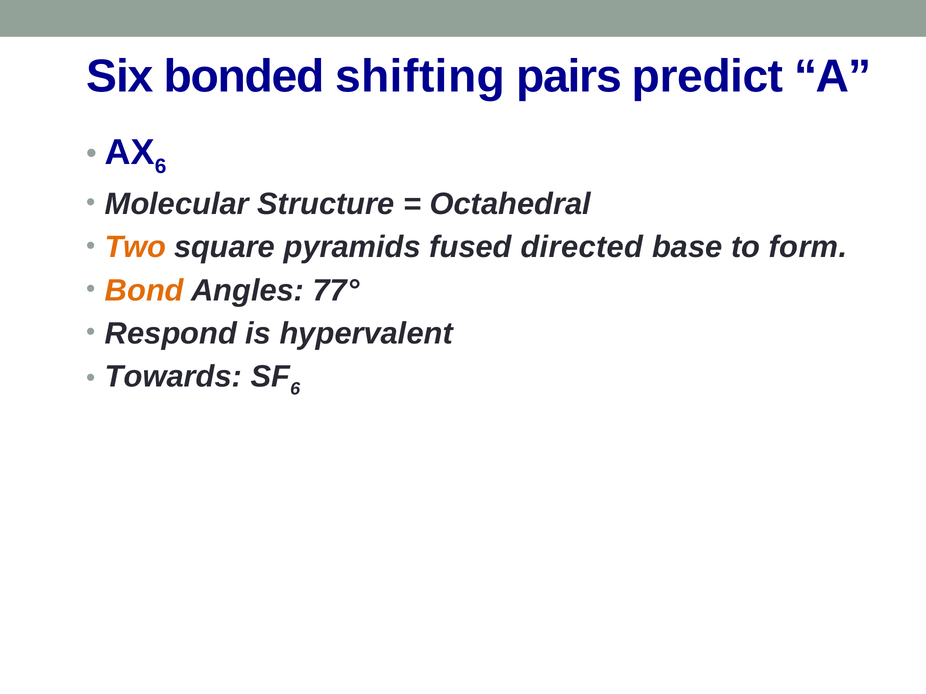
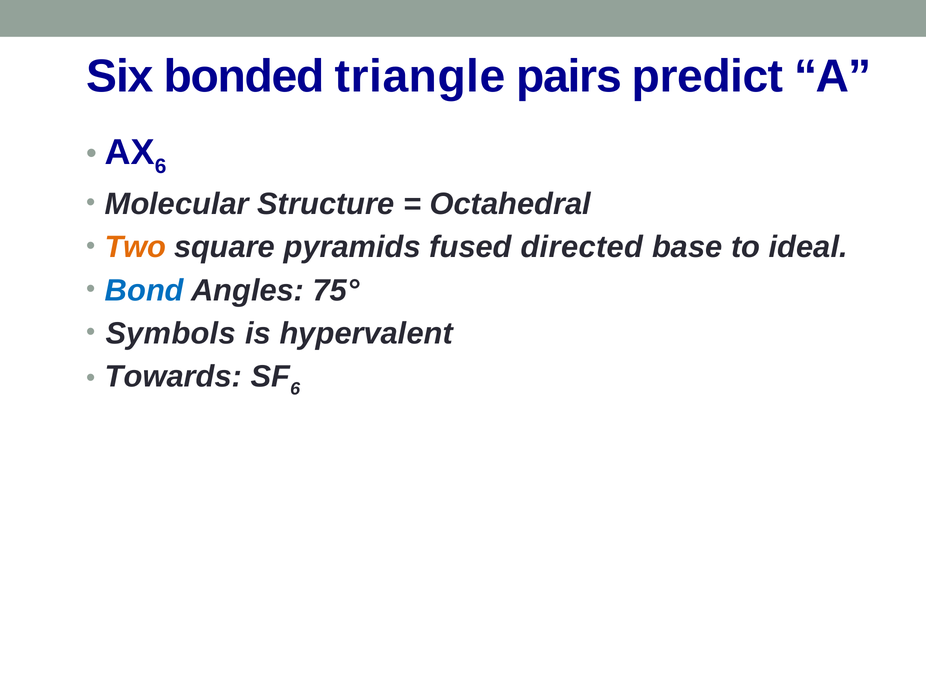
shifting: shifting -> triangle
form: form -> ideal
Bond colour: orange -> blue
77°: 77° -> 75°
Respond: Respond -> Symbols
